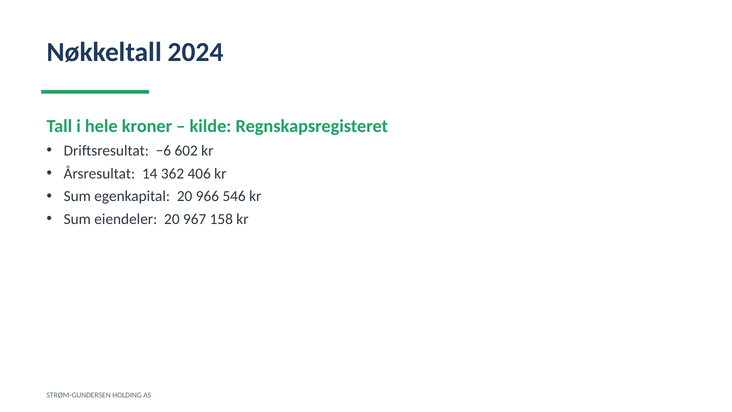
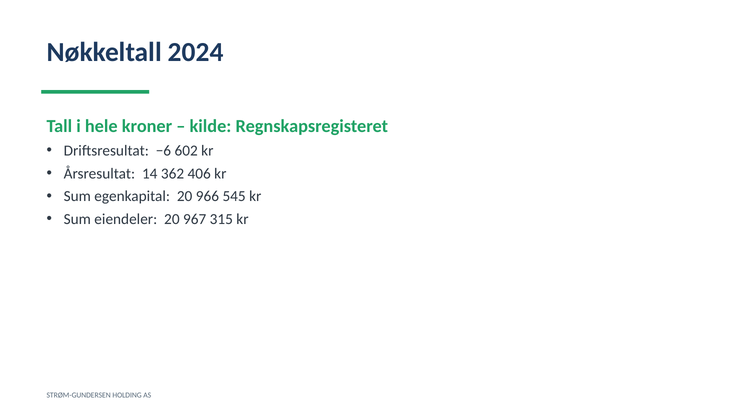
546: 546 -> 545
158: 158 -> 315
